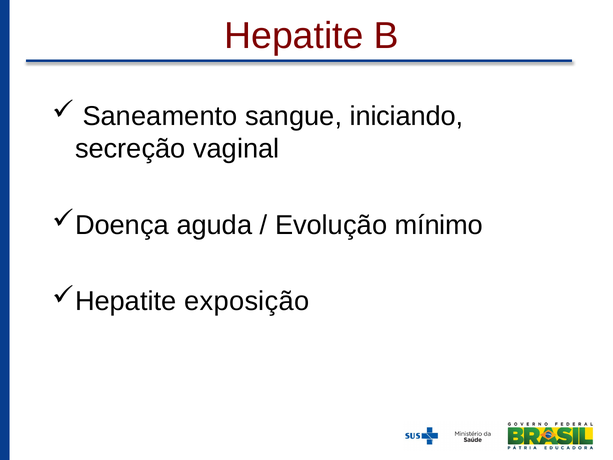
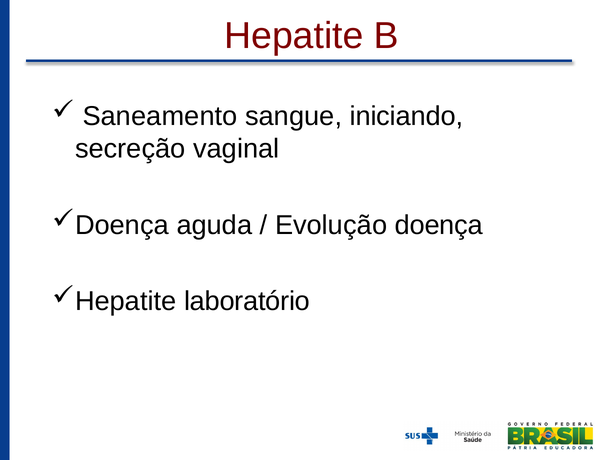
mínimo: mínimo -> doença
exposição: exposição -> laboratório
